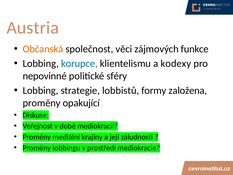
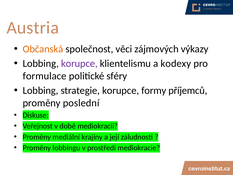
funkce: funkce -> výkazy
korupce at (79, 63) colour: blue -> purple
nepovinné: nepovinné -> formulace
strategie lobbistů: lobbistů -> korupce
založena: založena -> příjemců
opakující: opakující -> poslední
